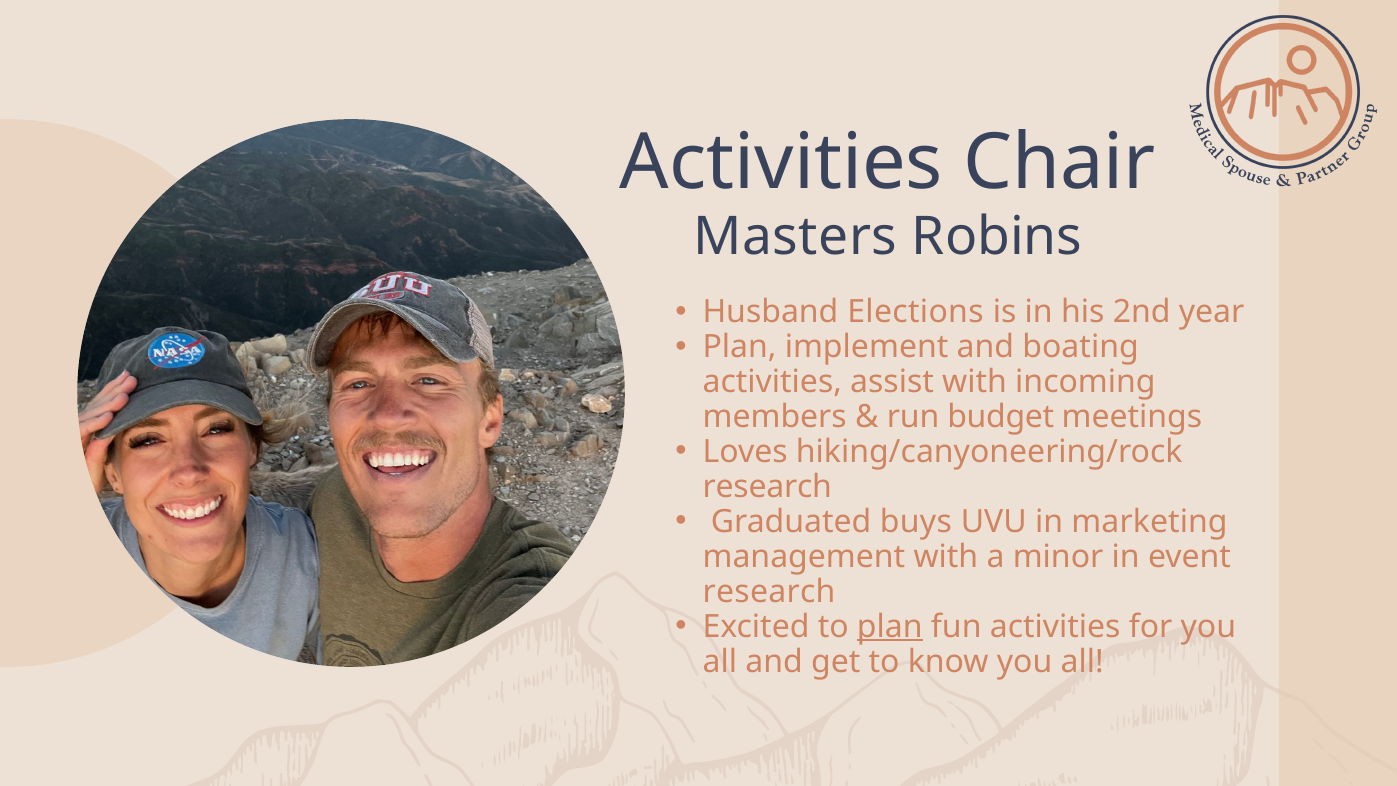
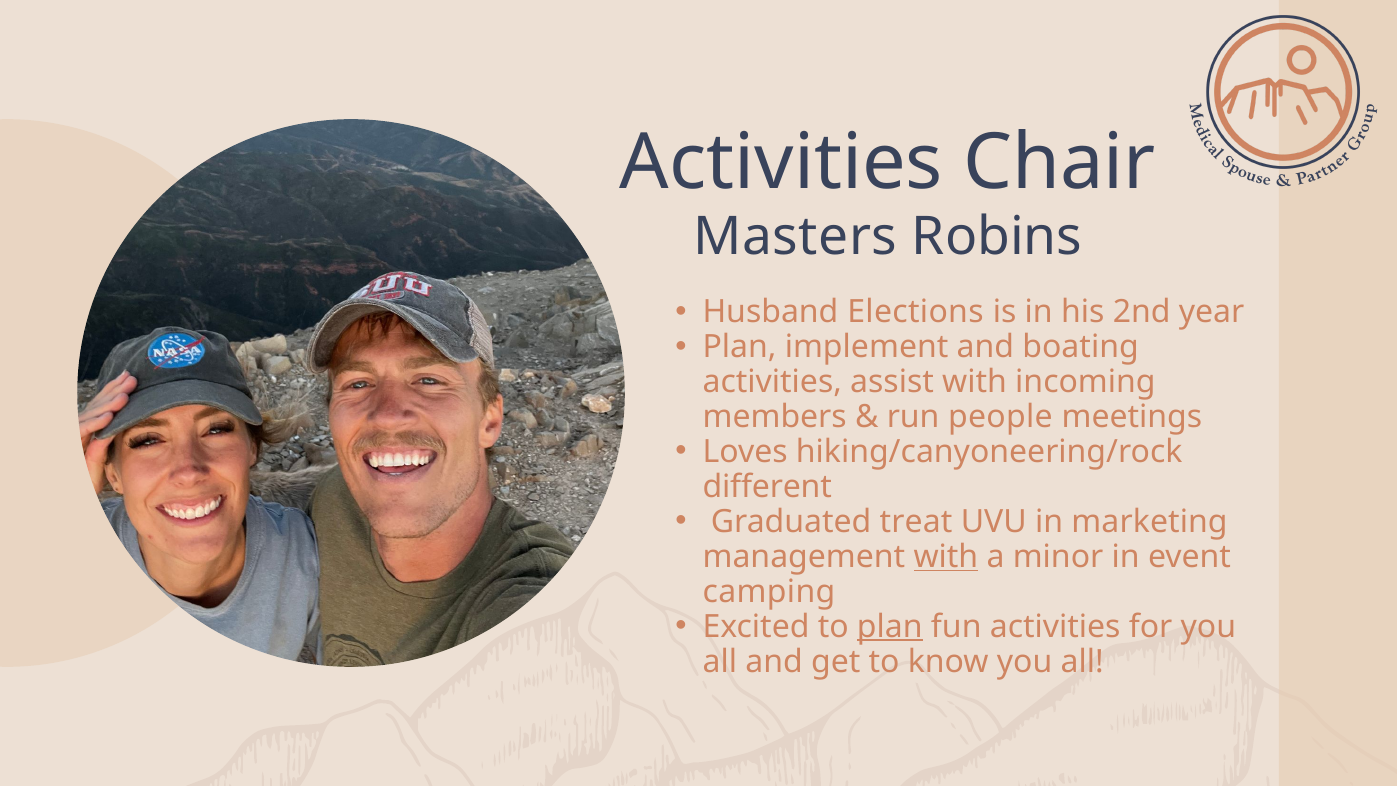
budget: budget -> people
research at (767, 487): research -> different
buys: buys -> treat
with at (946, 557) underline: none -> present
research at (769, 592): research -> camping
